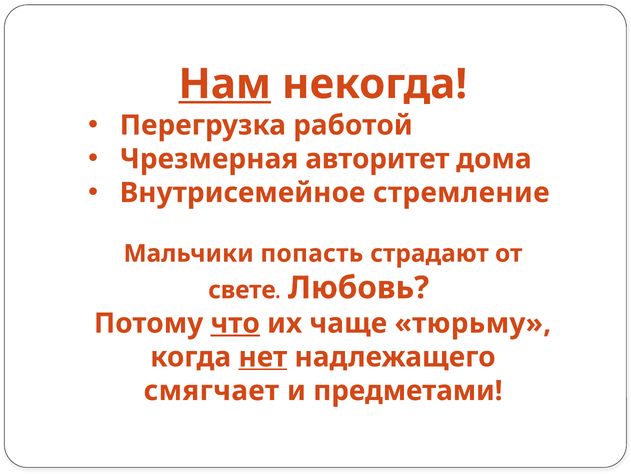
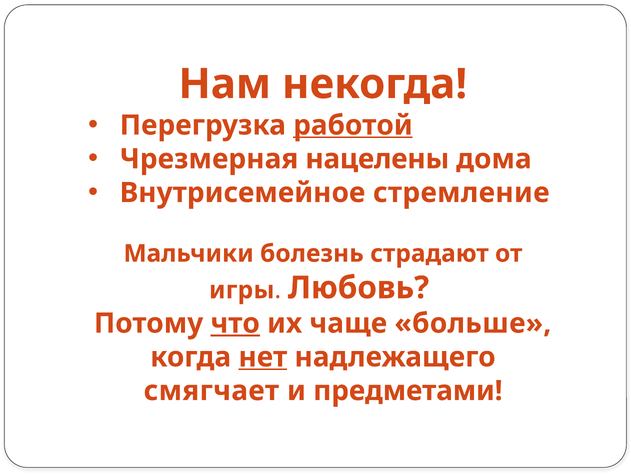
Нам underline: present -> none
работой underline: none -> present
авторитет: авторитет -> нацелены
попасть: попасть -> болезнь
свете: свете -> игры
тюрьму: тюрьму -> больше
